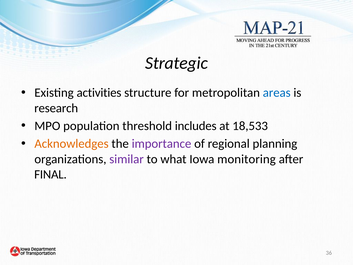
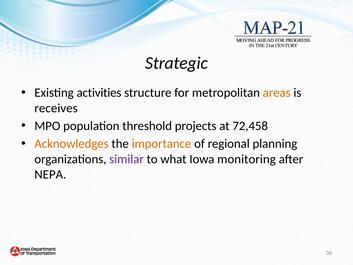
areas colour: blue -> orange
research: research -> receives
includes: includes -> projects
18,533: 18,533 -> 72,458
importance colour: purple -> orange
FINAL: FINAL -> NEPA
